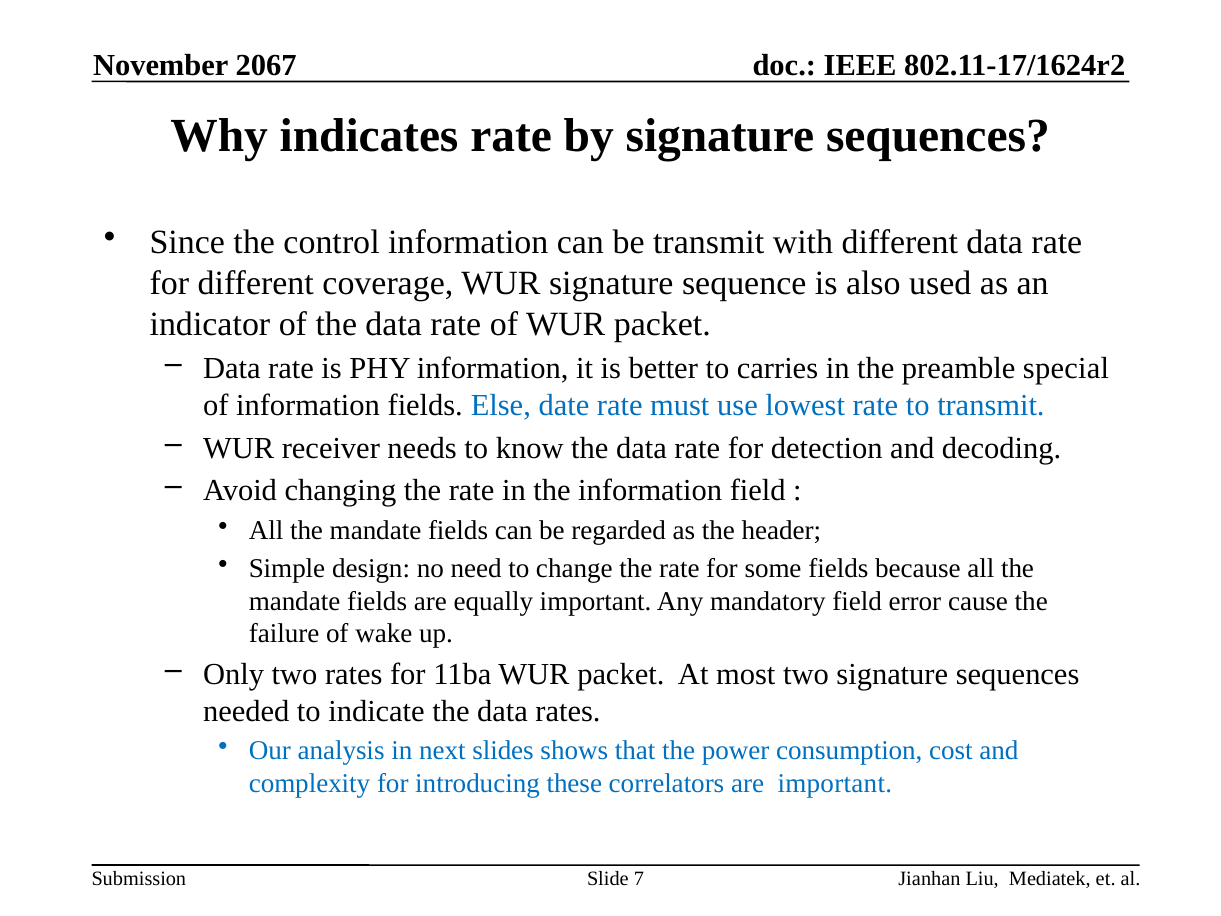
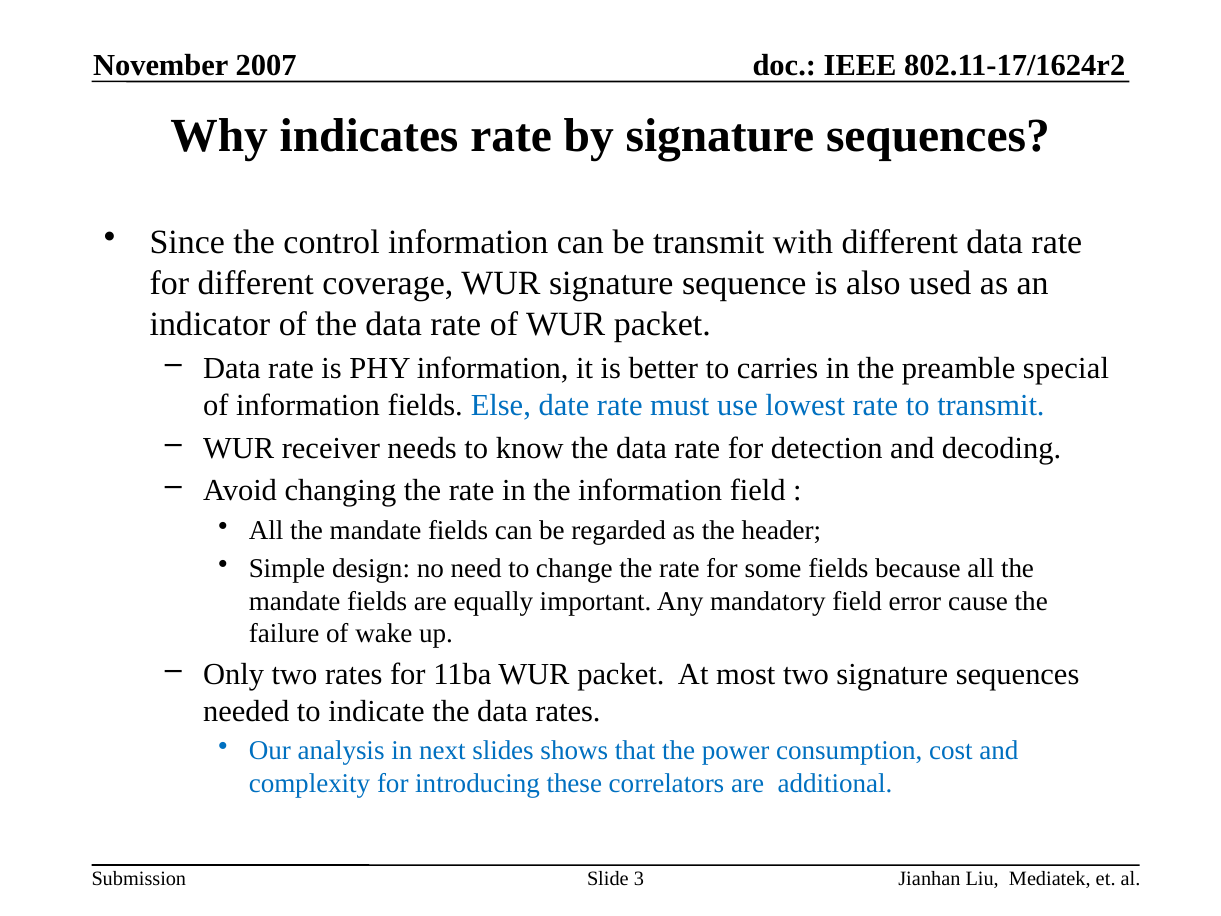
2067: 2067 -> 2007
are important: important -> additional
7: 7 -> 3
